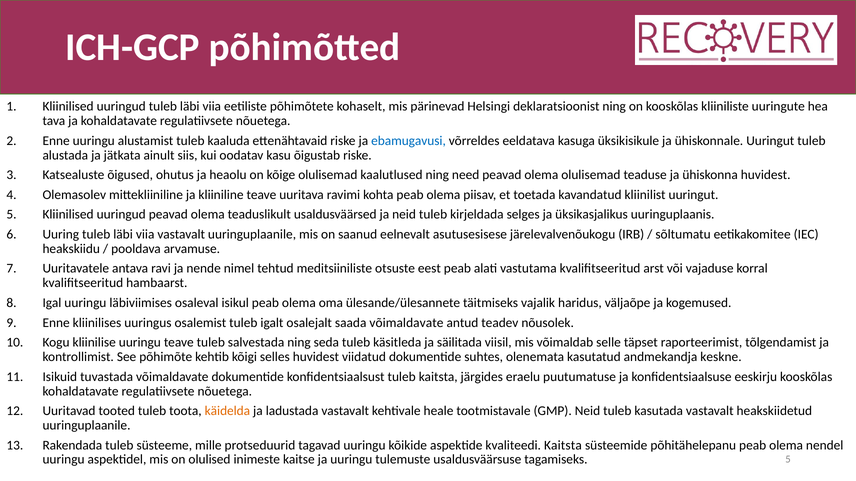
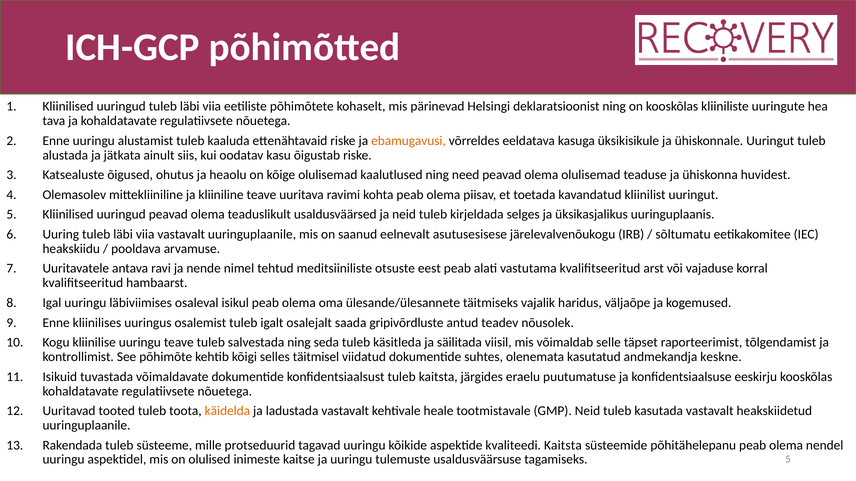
ebamugavusi colour: blue -> orange
saada võimaldavate: võimaldavate -> gripivõrdluste
selles huvidest: huvidest -> täitmisel
